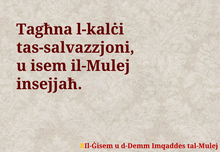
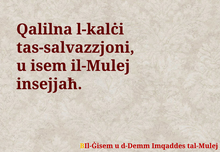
Tagħna: Tagħna -> Qalilna
